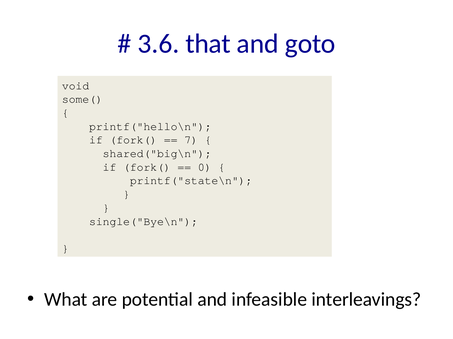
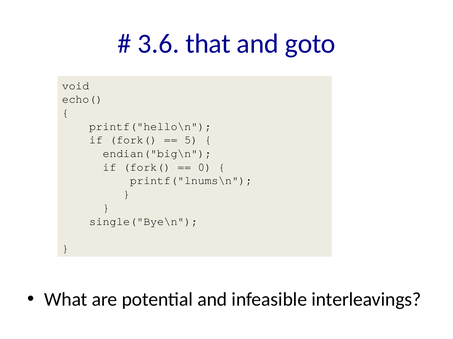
some(: some( -> echo(
7: 7 -> 5
shared("big\n: shared("big\n -> endian("big\n
printf("state\n: printf("state\n -> printf("lnums\n
